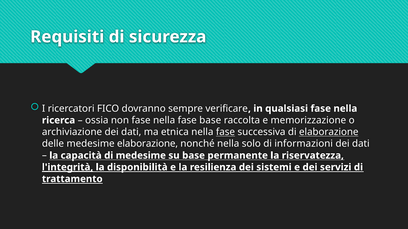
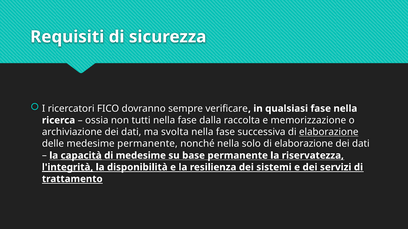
non fase: fase -> tutti
fase base: base -> dalla
etnica: etnica -> svolta
fase at (225, 132) underline: present -> none
medesime elaborazione: elaborazione -> permanente
informazioni at (304, 144): informazioni -> elaborazione
capacità underline: none -> present
